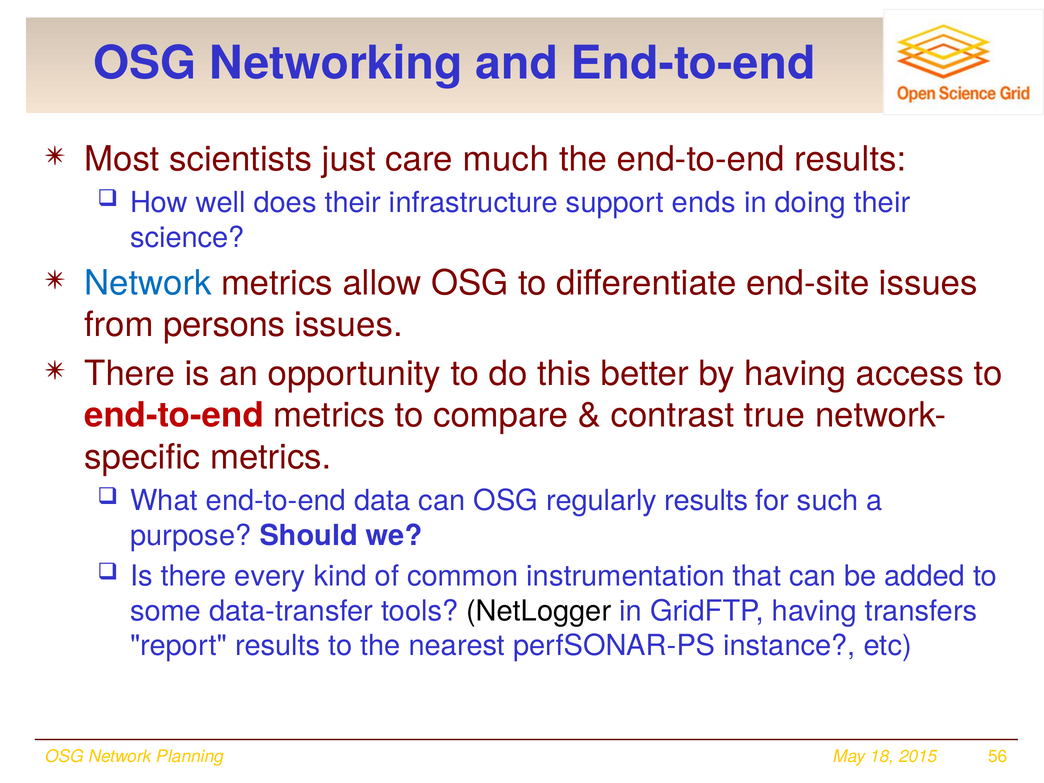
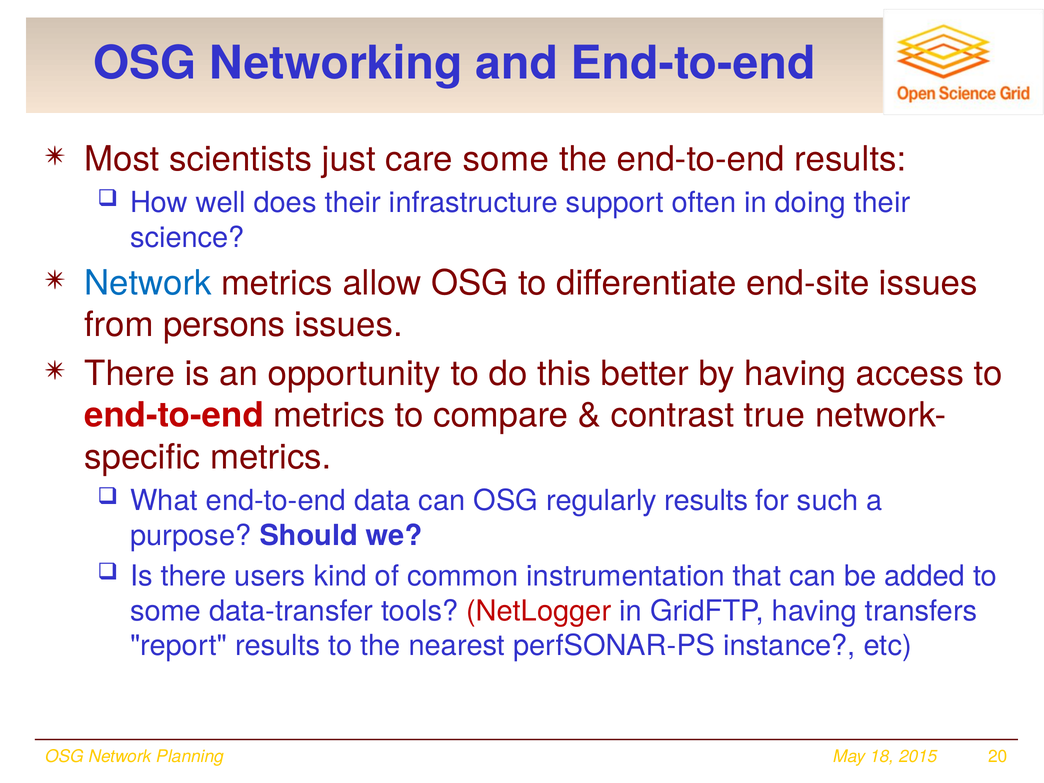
care much: much -> some
ends: ends -> often
every: every -> users
NetLogger colour: black -> red
56: 56 -> 20
